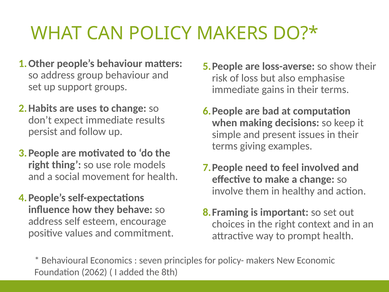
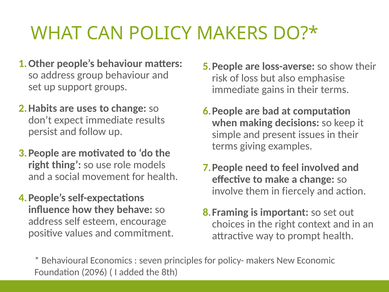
healthy: healthy -> fiercely
2062: 2062 -> 2096
